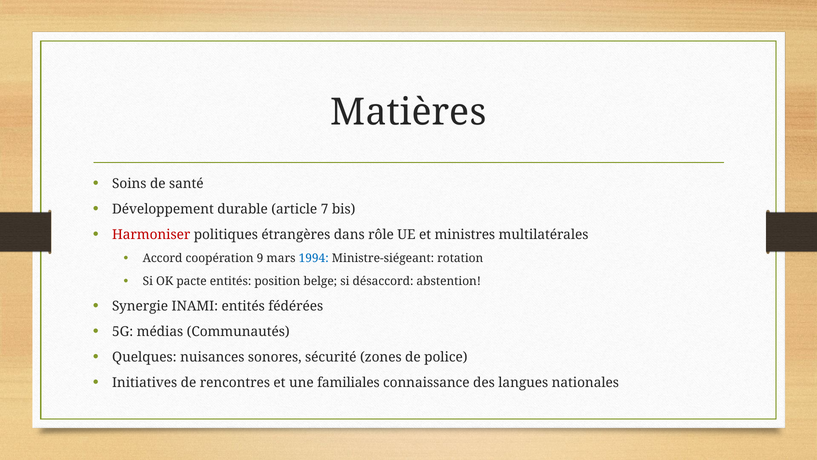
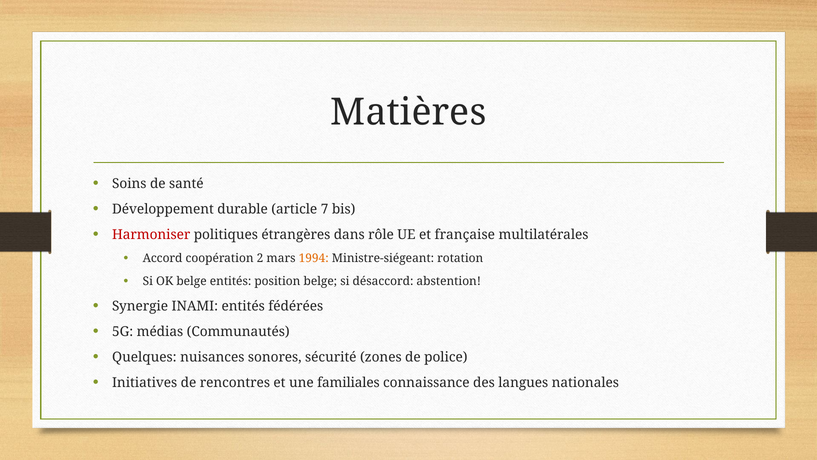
ministres: ministres -> française
9: 9 -> 2
1994 colour: blue -> orange
OK pacte: pacte -> belge
